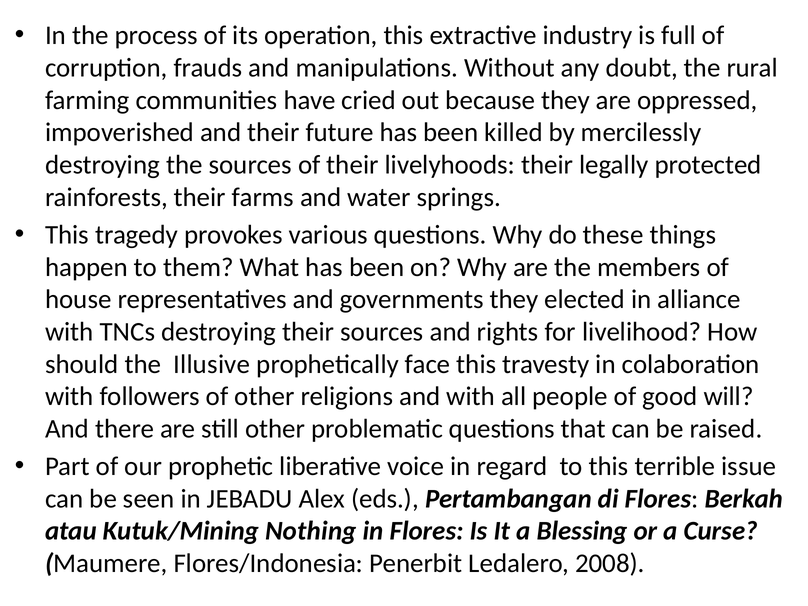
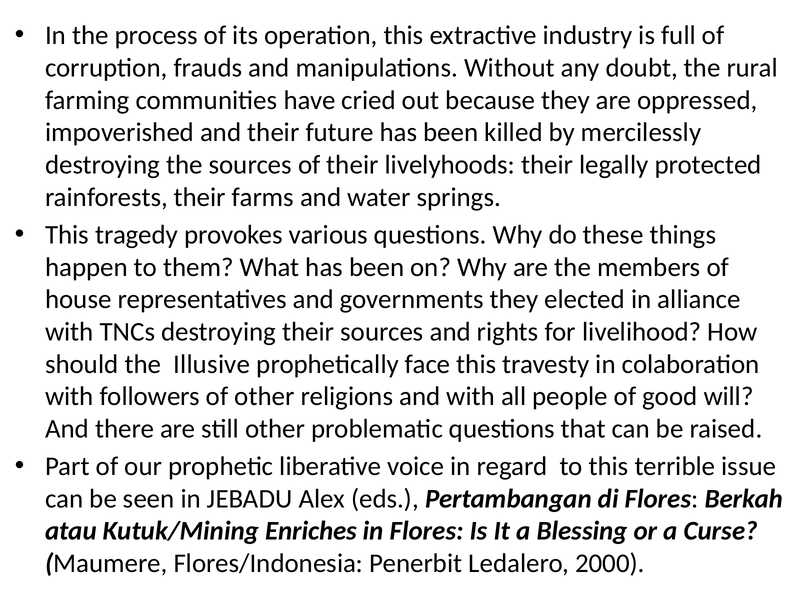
Nothing: Nothing -> Enriches
2008: 2008 -> 2000
